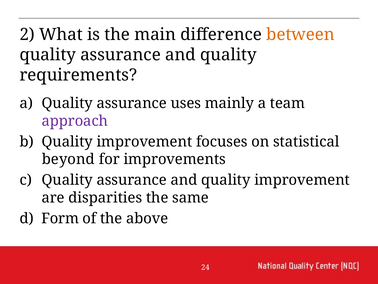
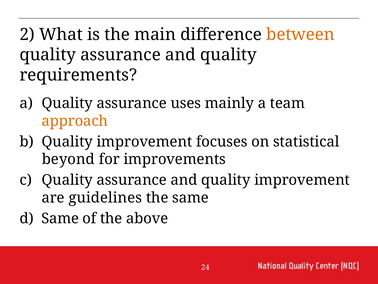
approach colour: purple -> orange
disparities: disparities -> guidelines
Form at (60, 218): Form -> Same
